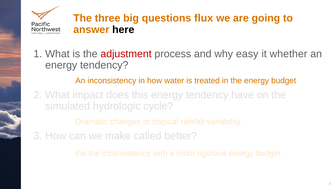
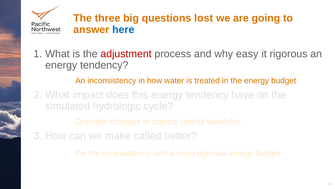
flux: flux -> lost
here colour: black -> blue
it whether: whether -> rigorous
